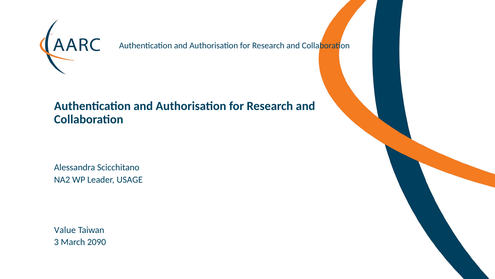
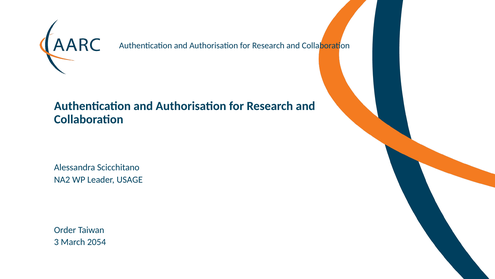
Value: Value -> Order
2090: 2090 -> 2054
